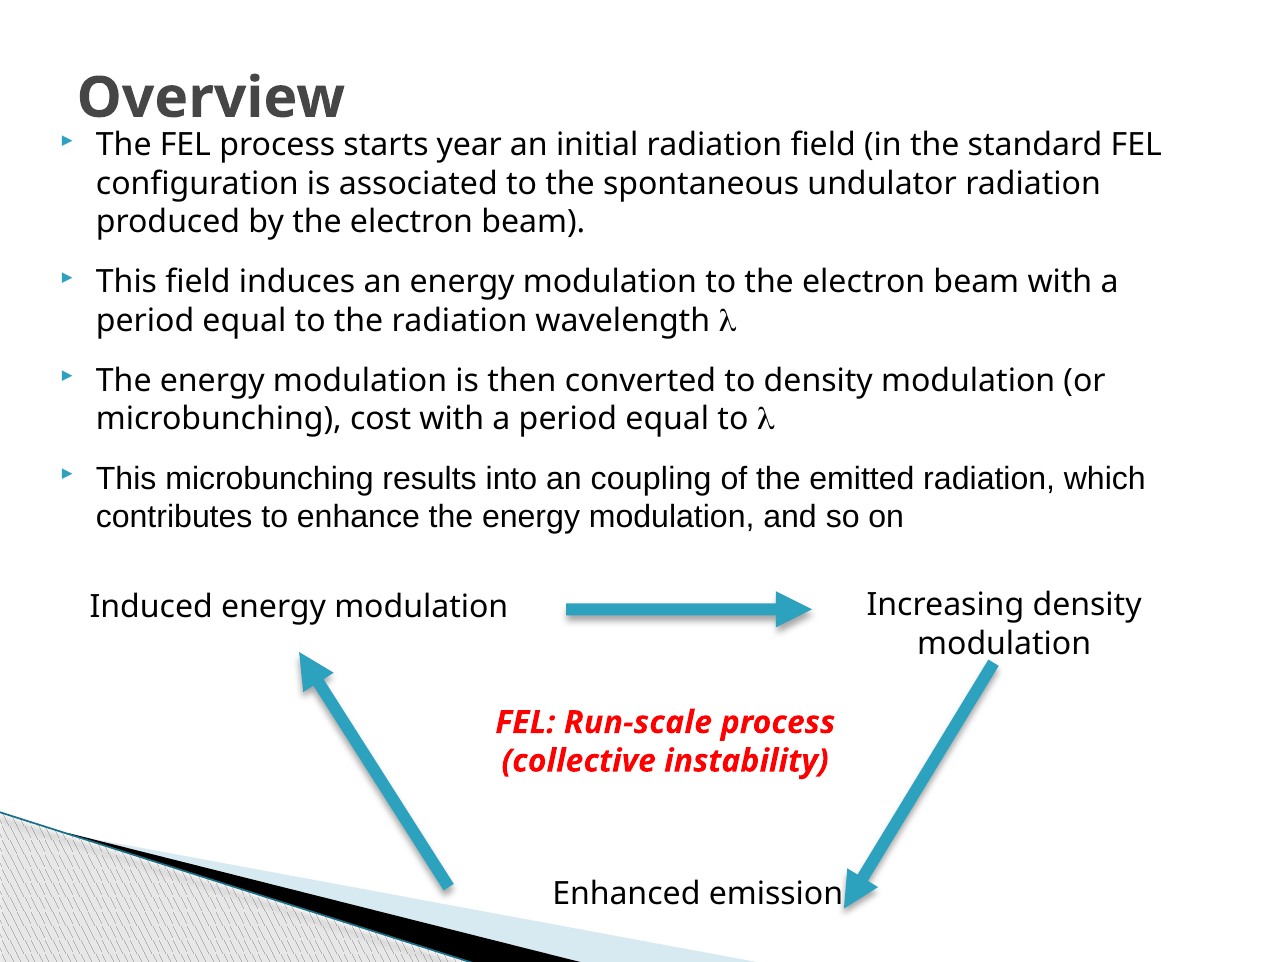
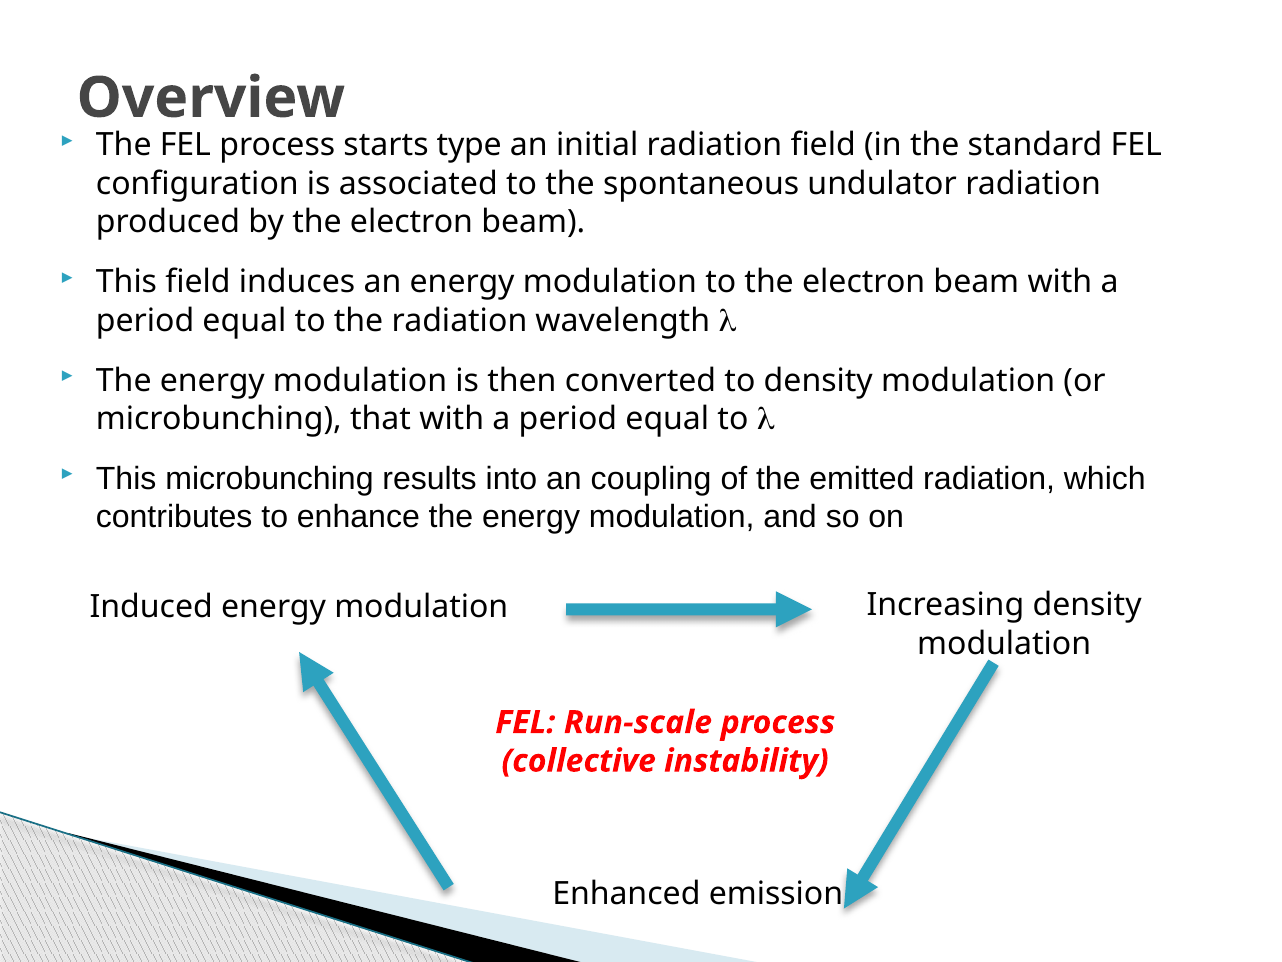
year: year -> type
cost: cost -> that
